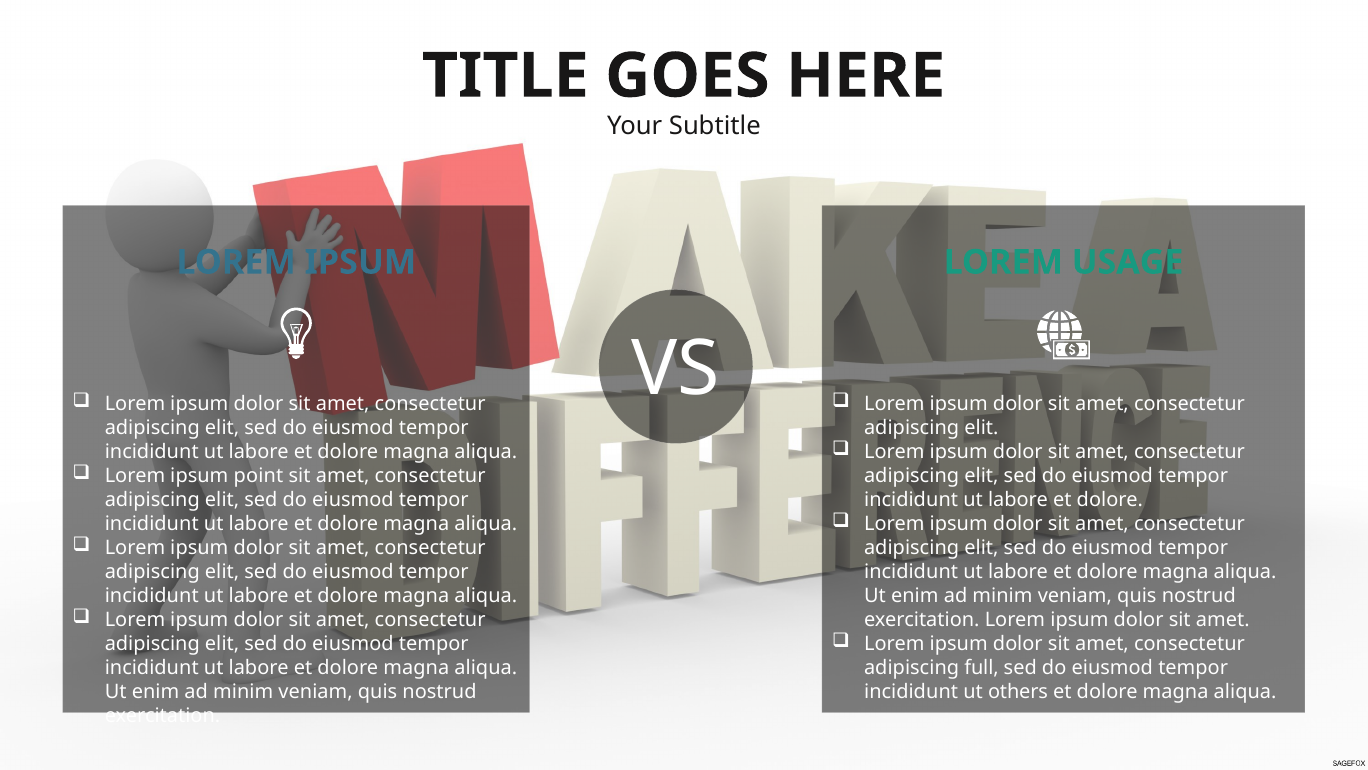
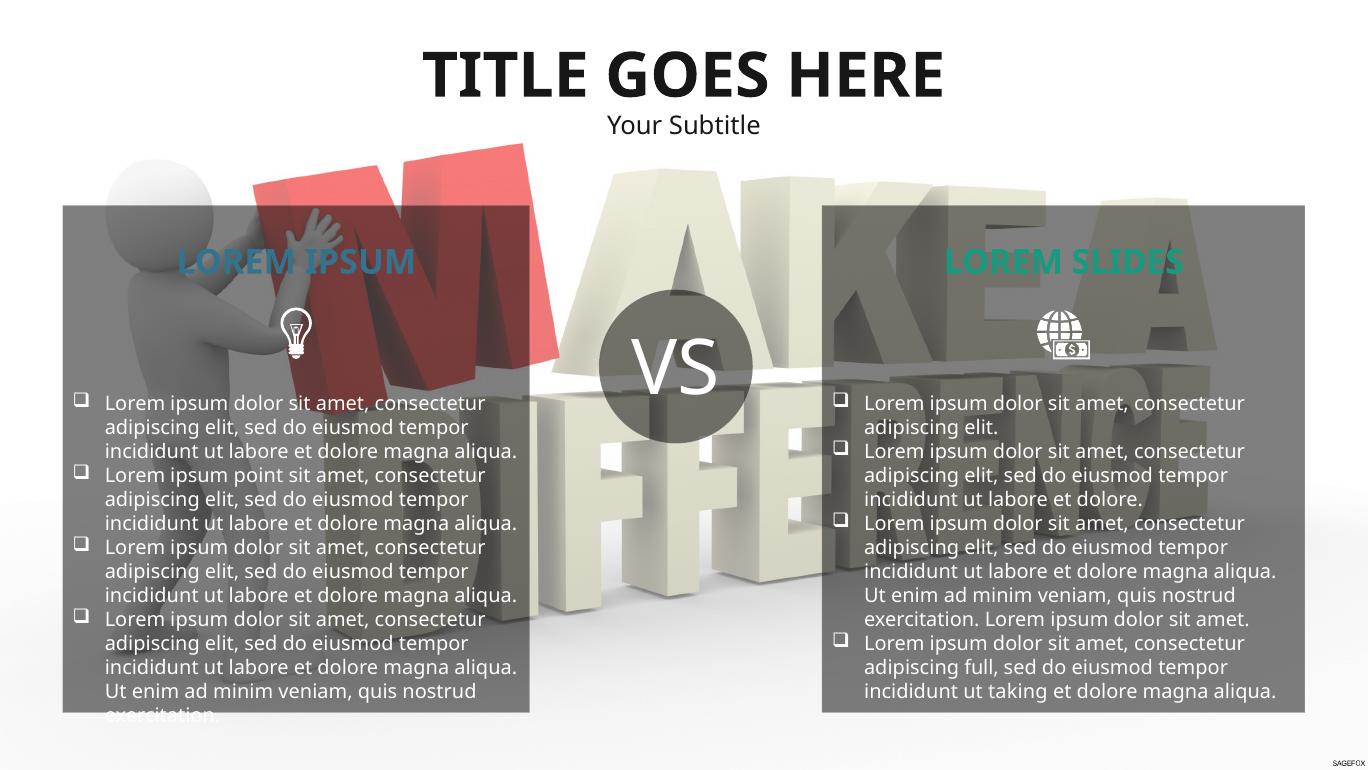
USAGE: USAGE -> SLIDES
others: others -> taking
